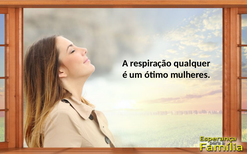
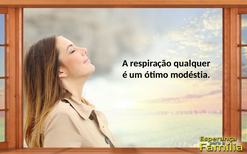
mulheres: mulheres -> modéstia
